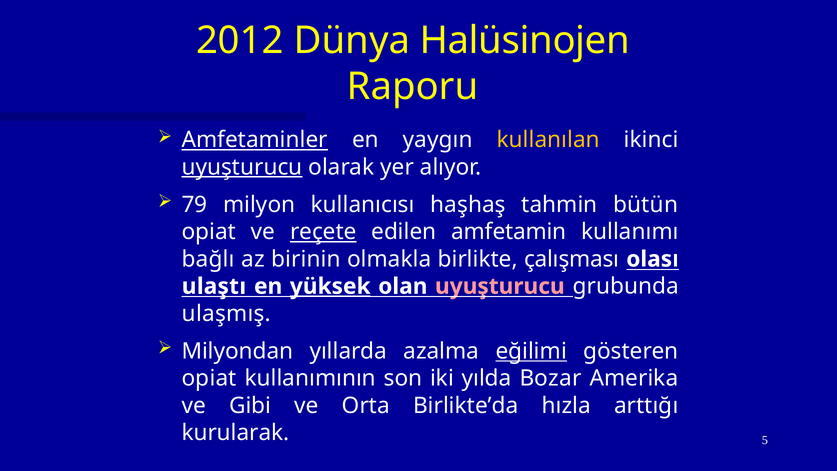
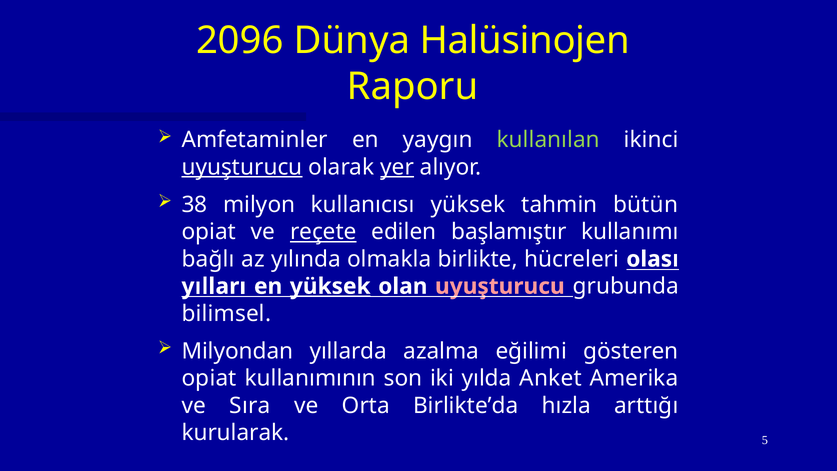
2012: 2012 -> 2096
Amfetaminler underline: present -> none
kullanılan colour: yellow -> light green
yer underline: none -> present
79: 79 -> 38
kullanıcısı haşhaş: haşhaş -> yüksek
amfetamin: amfetamin -> başlamıştır
birinin: birinin -> yılında
çalışması: çalışması -> hücreleri
ulaştı: ulaştı -> yılları
ulaşmış: ulaşmış -> bilimsel
eğilimi underline: present -> none
Bozar: Bozar -> Anket
Gibi: Gibi -> Sıra
